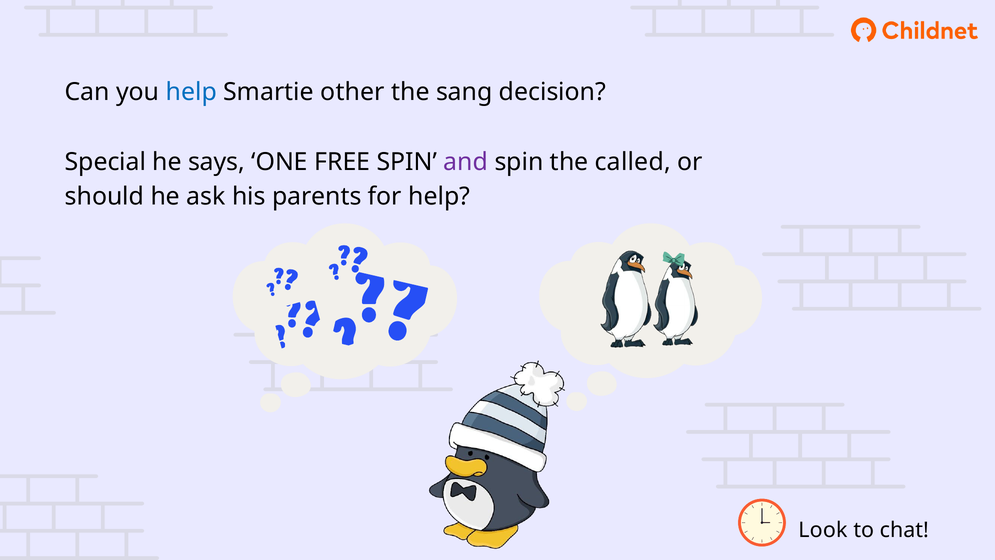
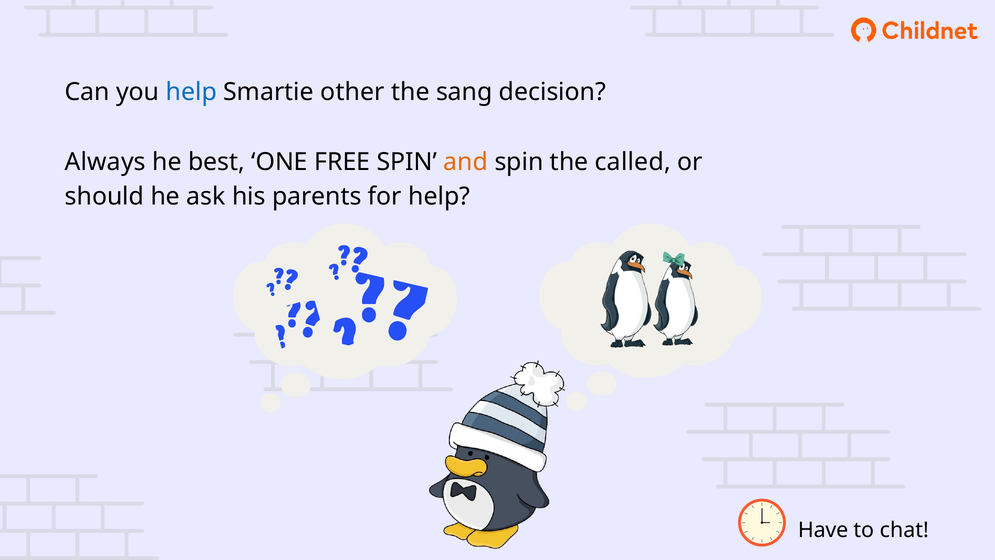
Special: Special -> Always
says: says -> best
and colour: purple -> orange
Look: Look -> Have
